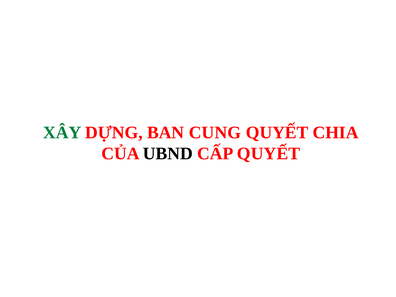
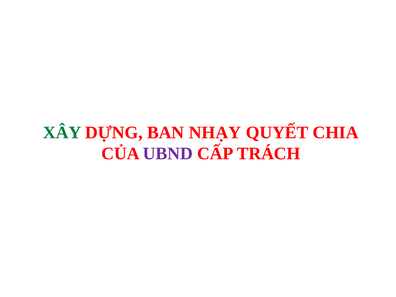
CUNG: CUNG -> NHẠY
UBND colour: black -> purple
CẤP QUYẾT: QUYẾT -> TRÁCH
